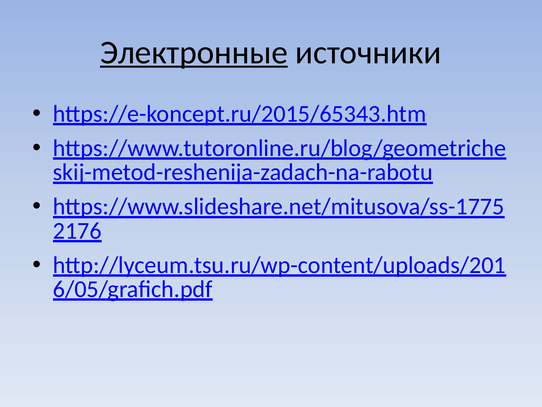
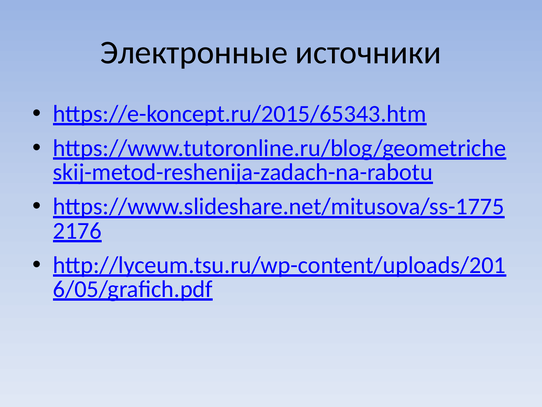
Электронные underline: present -> none
